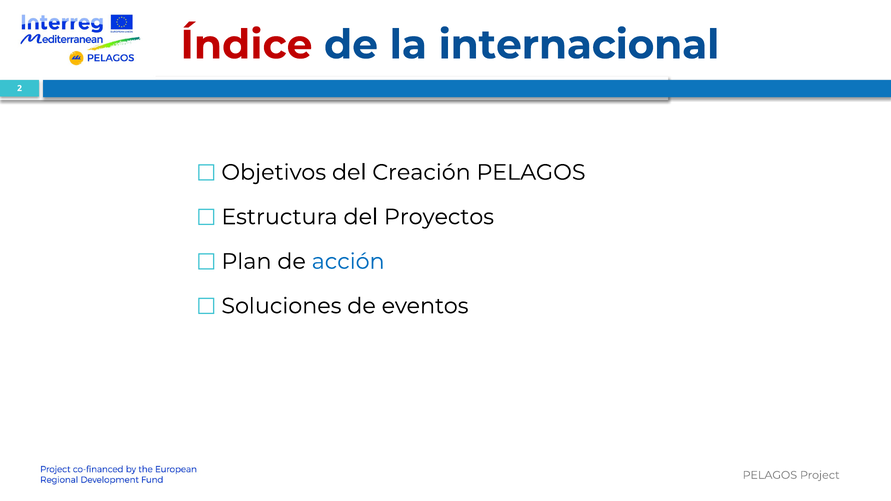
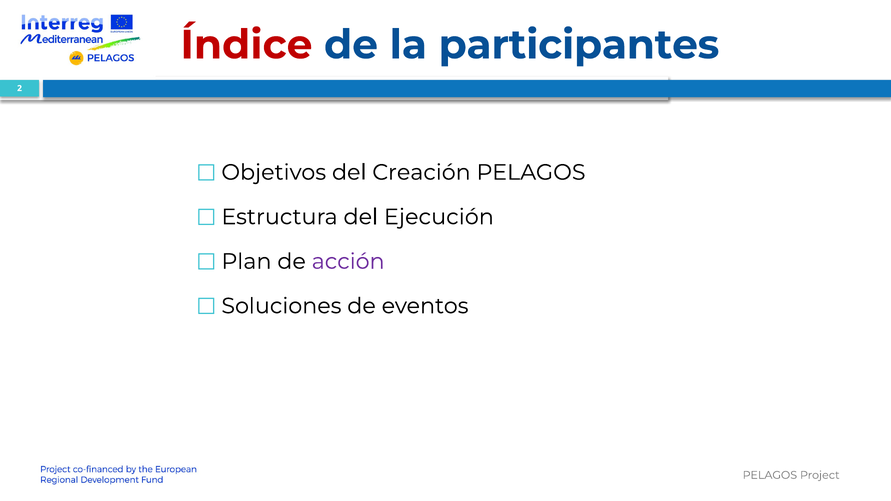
internacional: internacional -> participantes
Proyectos: Proyectos -> Ejecución
acción colour: blue -> purple
